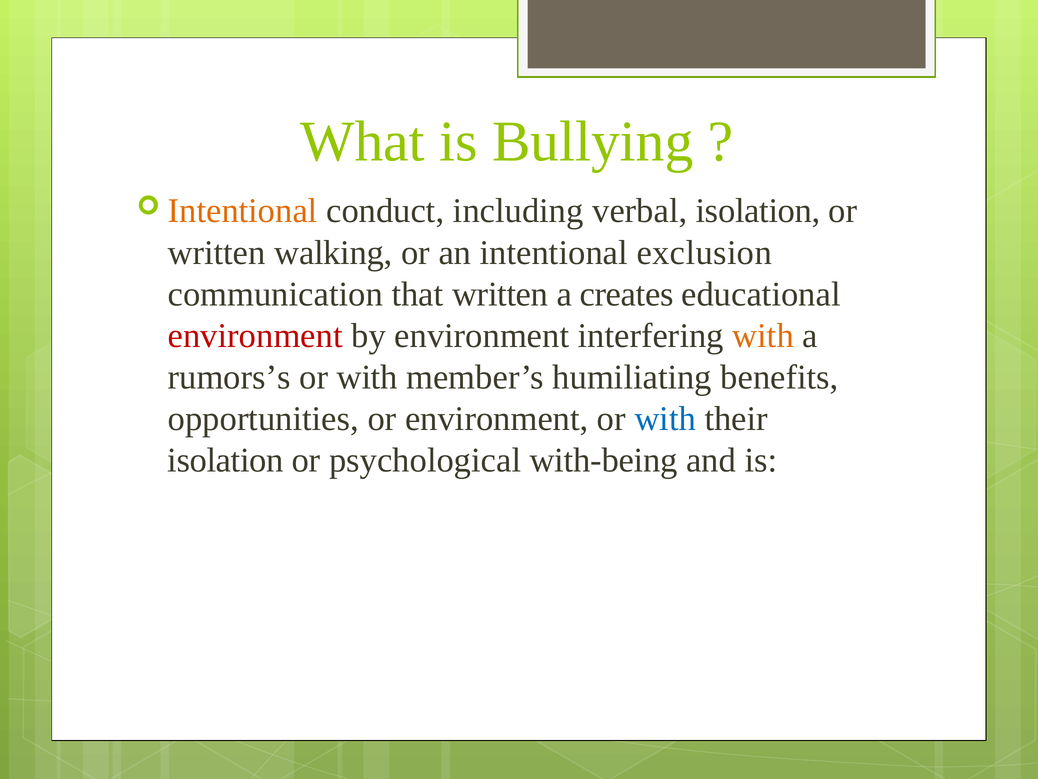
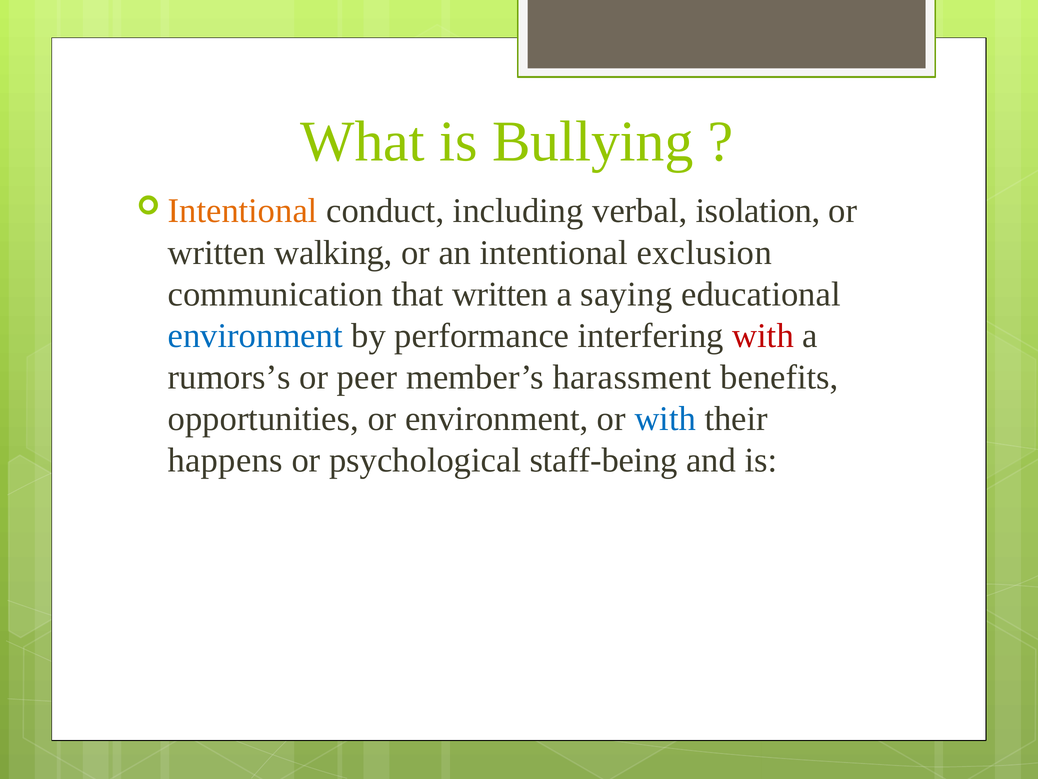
creates: creates -> saying
environment at (255, 335) colour: red -> blue
by environment: environment -> performance
with at (763, 335) colour: orange -> red
with at (367, 377): with -> peer
humiliating: humiliating -> harassment
isolation at (225, 460): isolation -> happens
with-being: with-being -> staff-being
